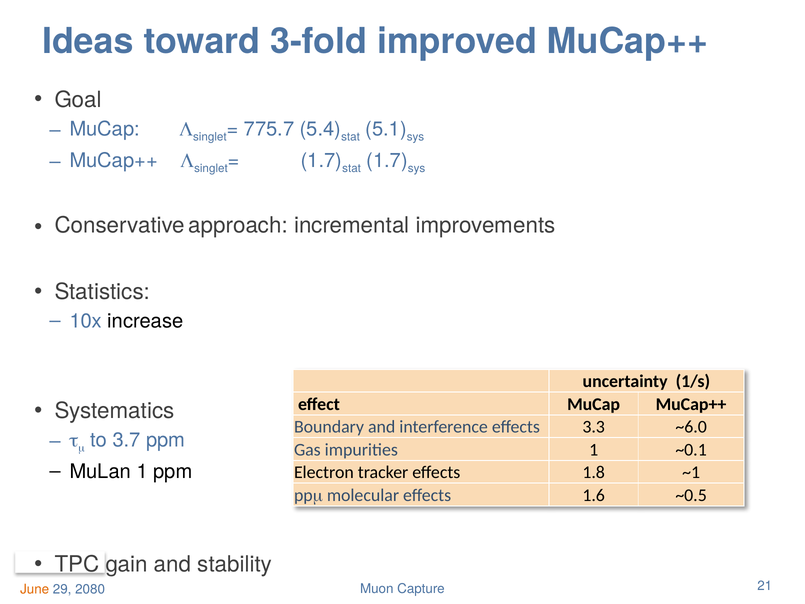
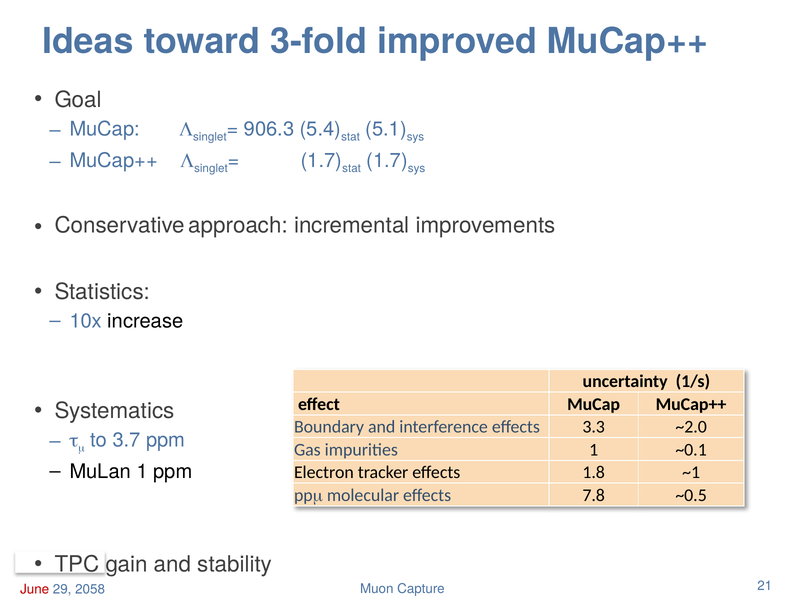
775.7: 775.7 -> 906.3
~6.0: ~6.0 -> ~2.0
1.6: 1.6 -> 7.8
June colour: orange -> red
2080: 2080 -> 2058
